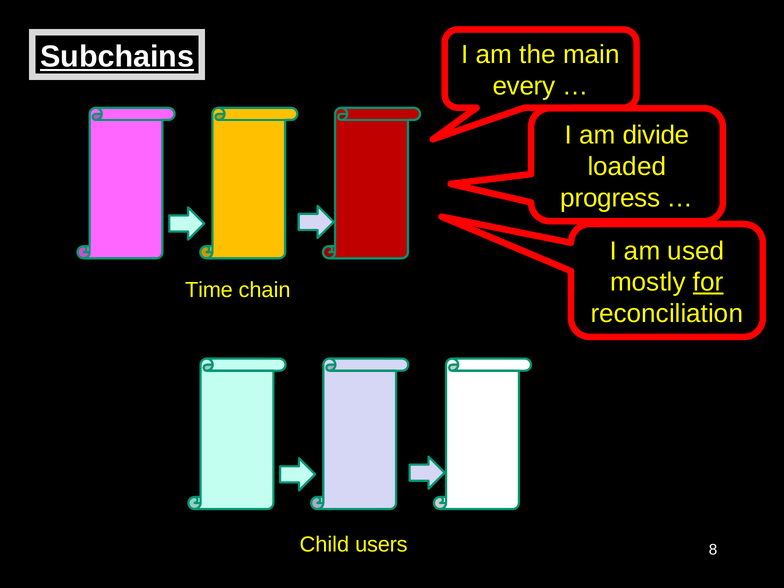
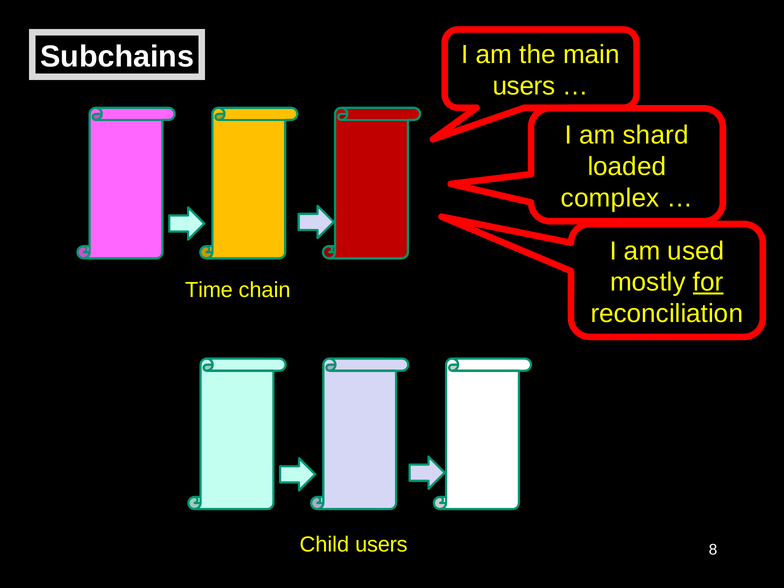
Subchains underline: present -> none
every at (524, 86): every -> users
divide: divide -> shard
progress: progress -> complex
